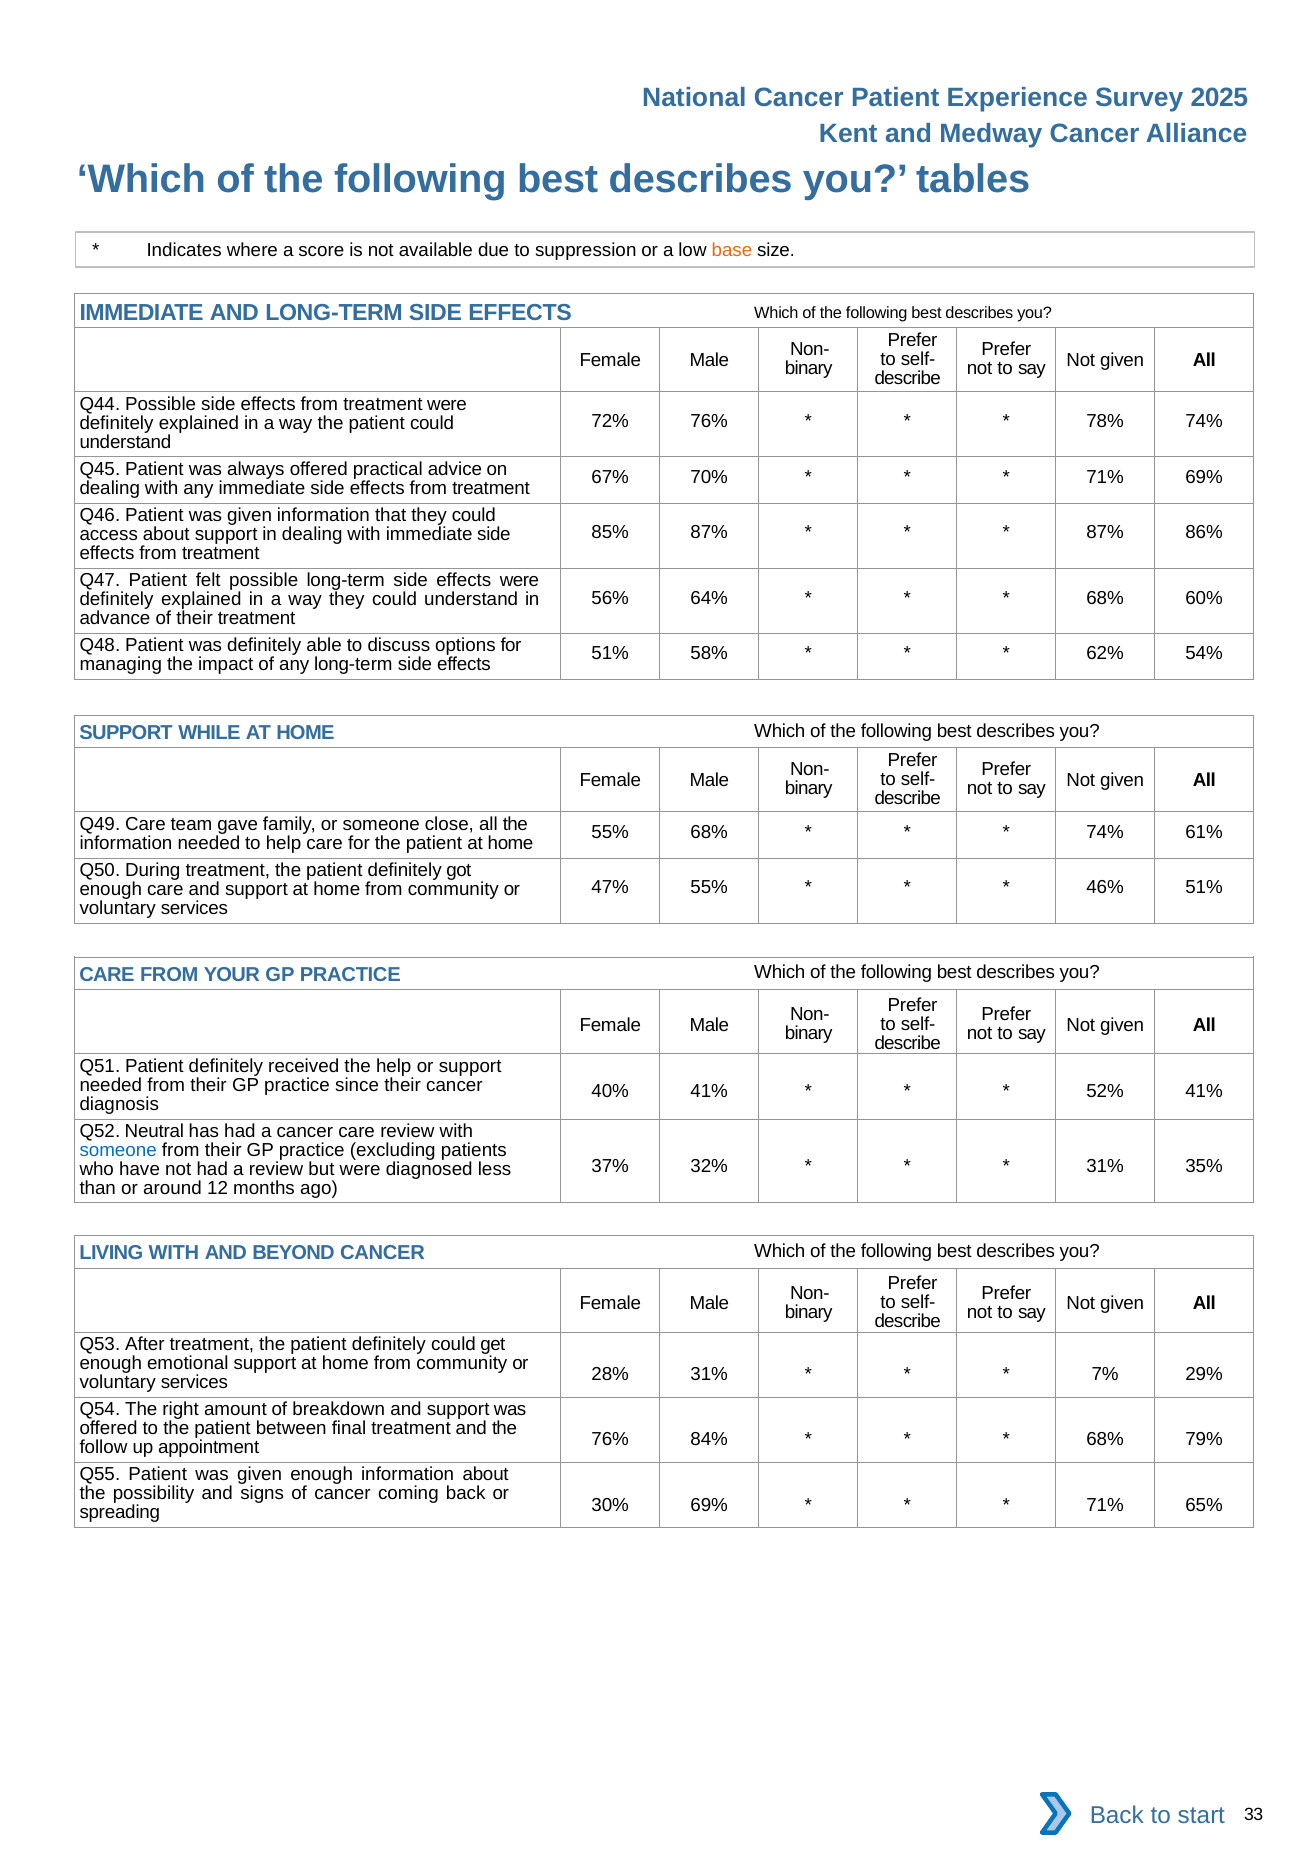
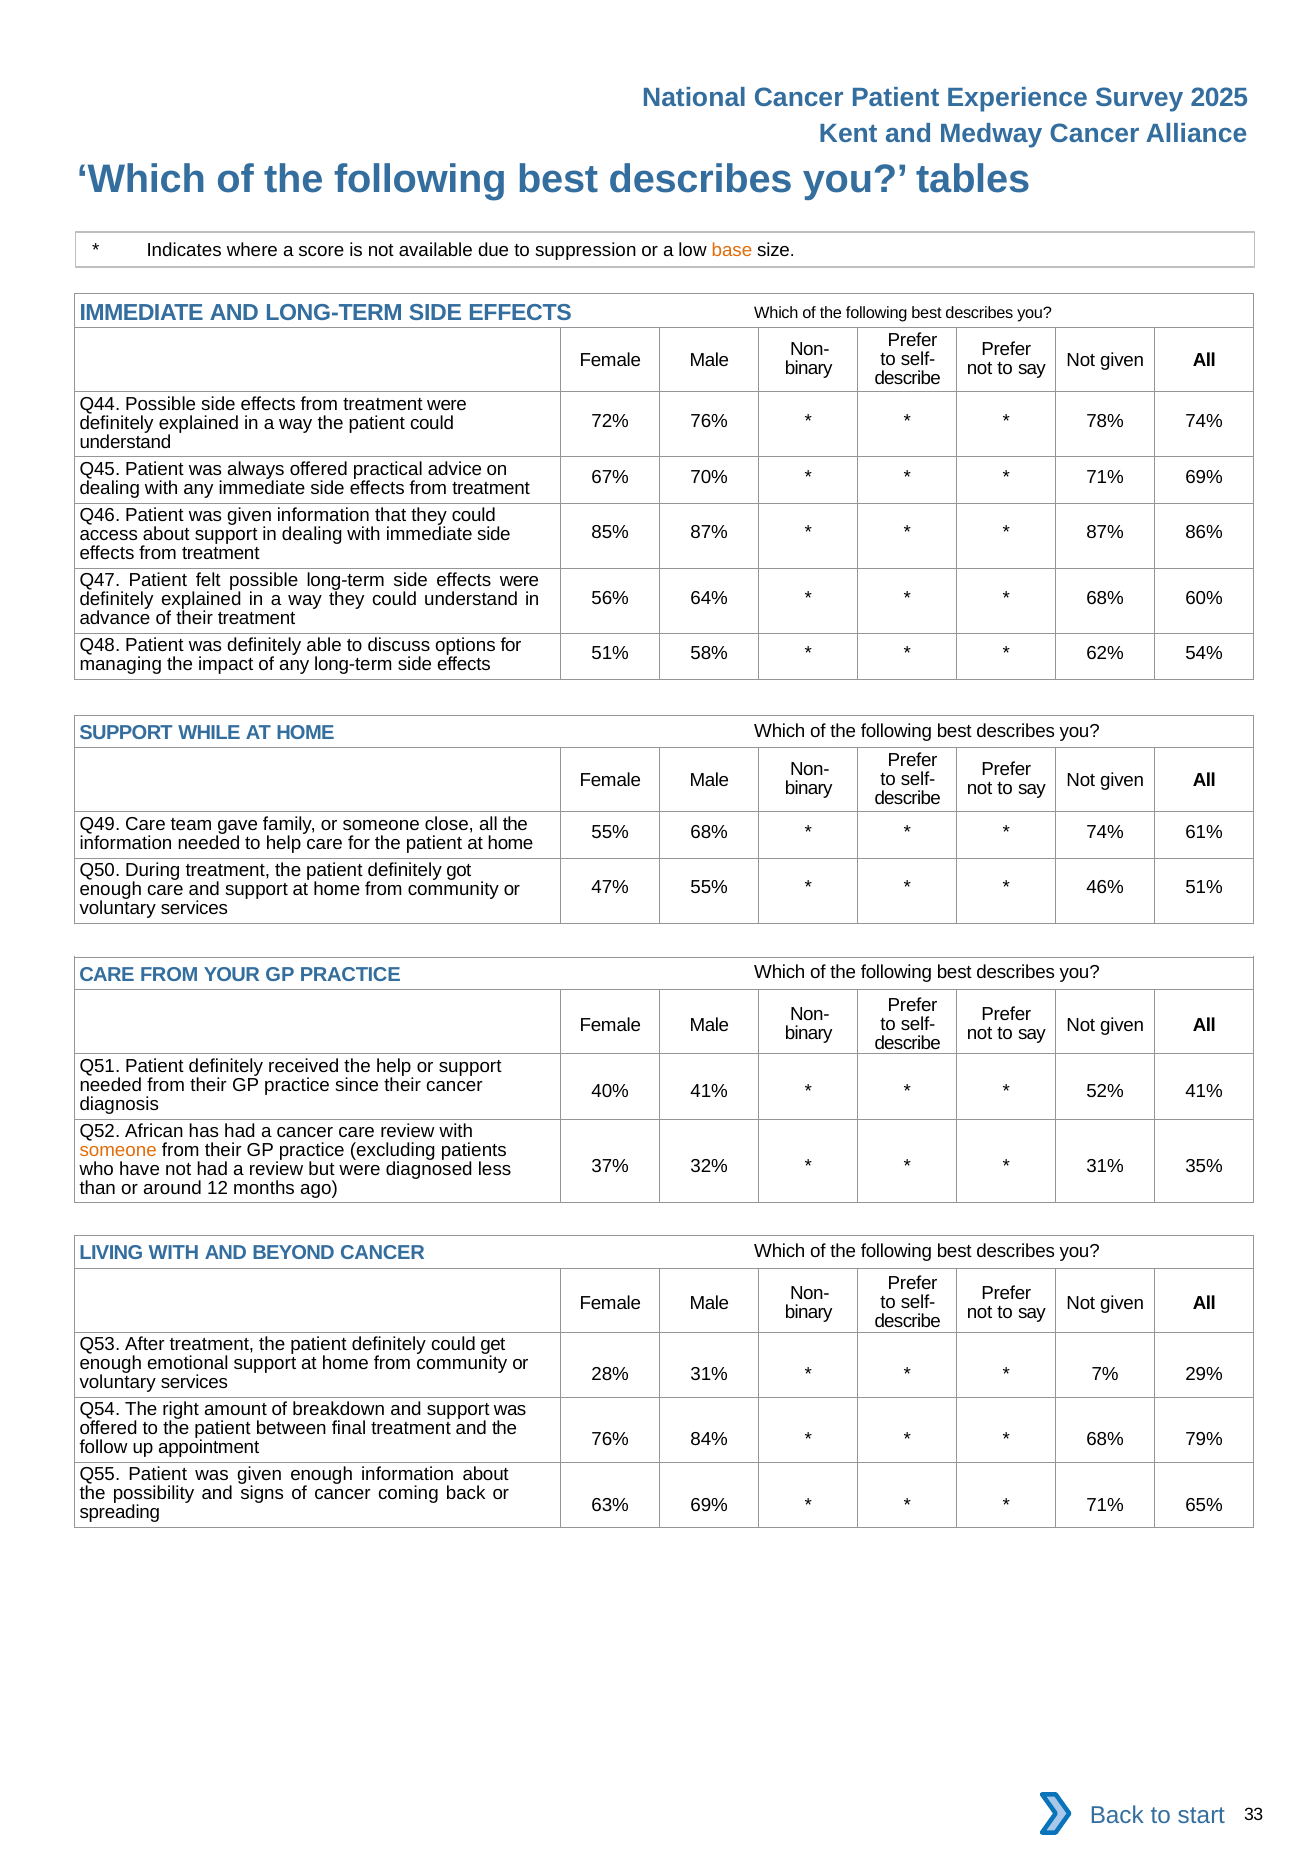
Neutral: Neutral -> African
someone at (118, 1150) colour: blue -> orange
30%: 30% -> 63%
